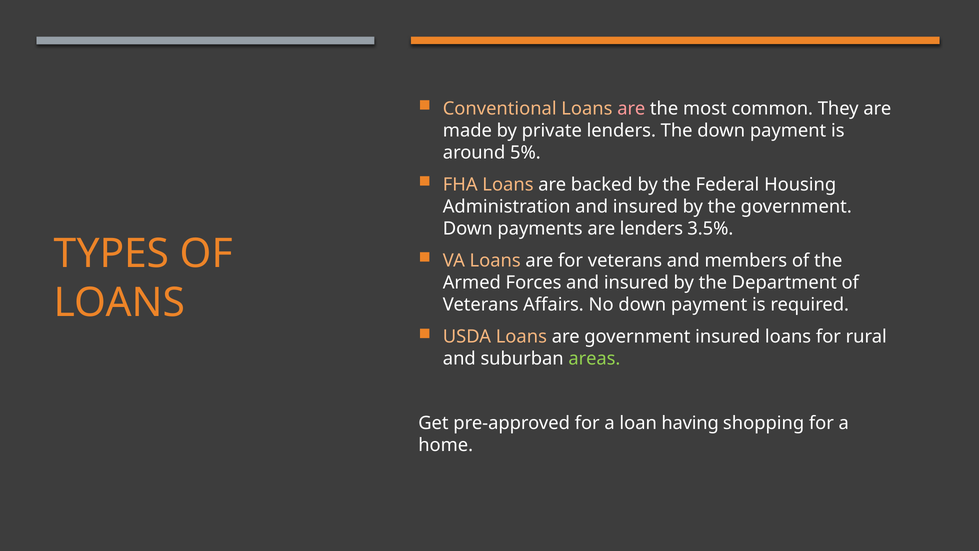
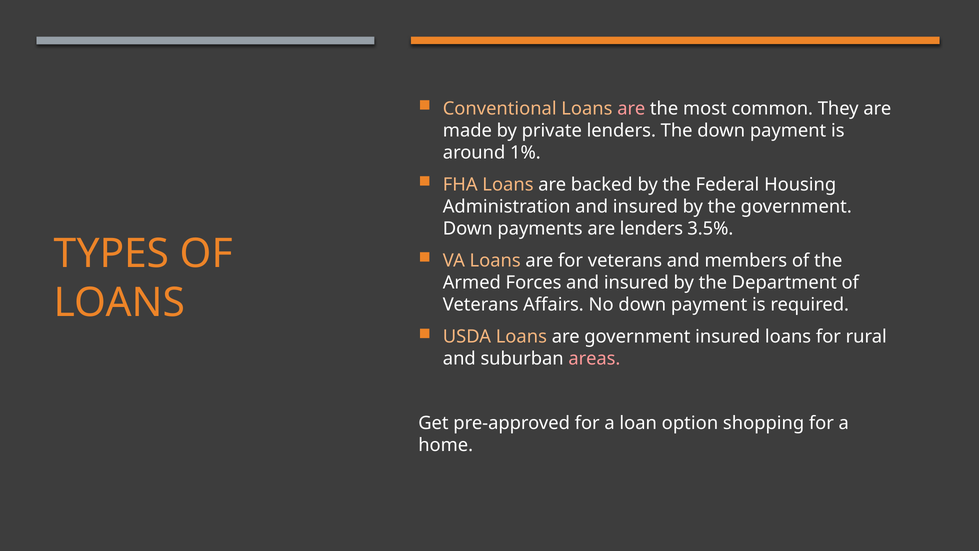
5%: 5% -> 1%
areas colour: light green -> pink
having: having -> option
